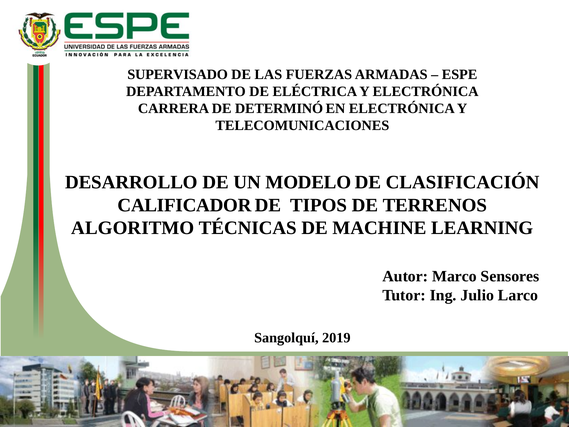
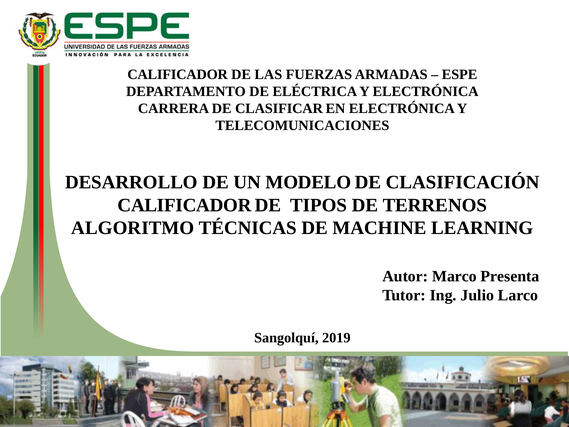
SUPERVISADO at (178, 74): SUPERVISADO -> CALIFICADOR
DETERMINÓ: DETERMINÓ -> CLASIFICAR
Sensores: Sensores -> Presenta
